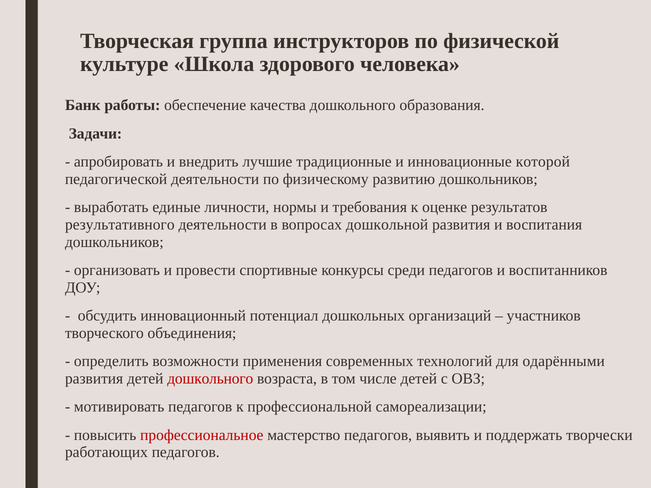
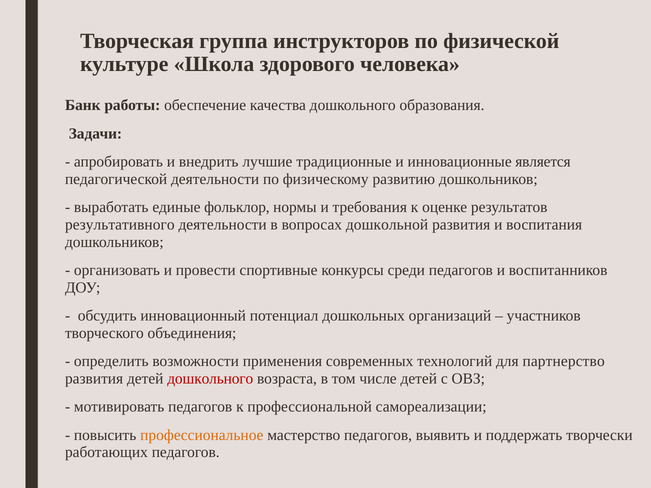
которой: которой -> является
личности: личности -> фольклор
одарёнными: одарёнными -> партнерство
профессиональное colour: red -> orange
